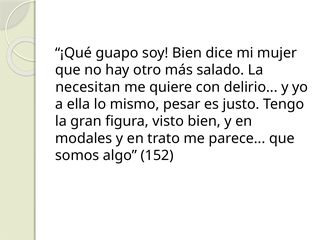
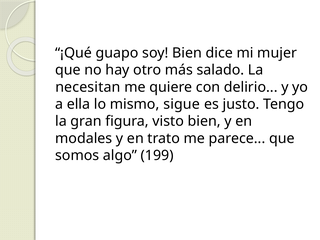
pesar: pesar -> sigue
152: 152 -> 199
